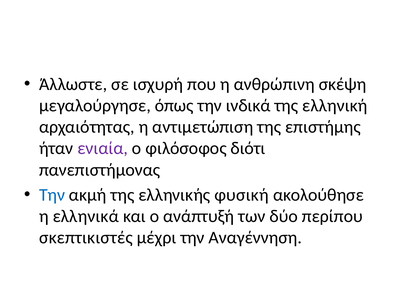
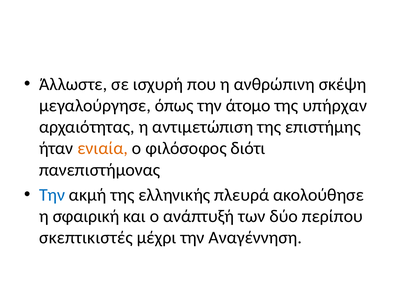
ινδικά: ινδικά -> άτομο
ελληνική: ελληνική -> υπήρχαν
ενιαία colour: purple -> orange
φυσική: φυσική -> πλευρά
ελληνικά: ελληνικά -> σφαιρική
